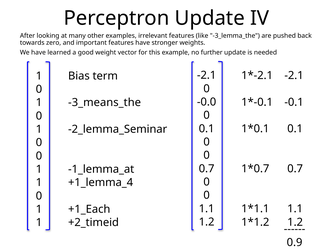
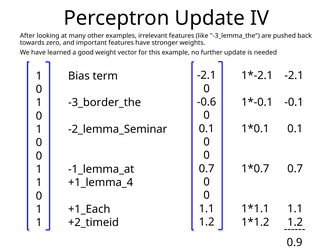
-0.0: -0.0 -> -0.6
-3_means_the: -3_means_the -> -3_border_the
